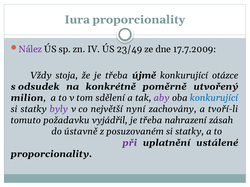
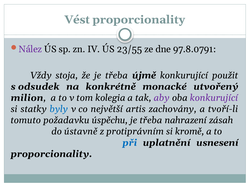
Iura: Iura -> Vést
23/49: 23/49 -> 23/55
17.7.2009: 17.7.2009 -> 97.8.0791
otázce: otázce -> použit
poměrně: poměrně -> monacké
sdělení: sdělení -> kolegia
konkurující at (214, 98) colour: blue -> purple
byly colour: purple -> blue
nyní: nyní -> artis
vyjádřil: vyjádřil -> úspěchu
posuzovaném: posuzovaném -> protiprávním
statky at (190, 132): statky -> kromě
při colour: purple -> blue
ustálené: ustálené -> usnesení
